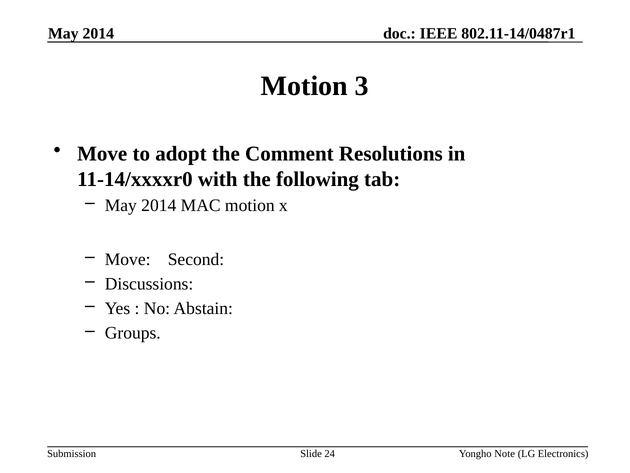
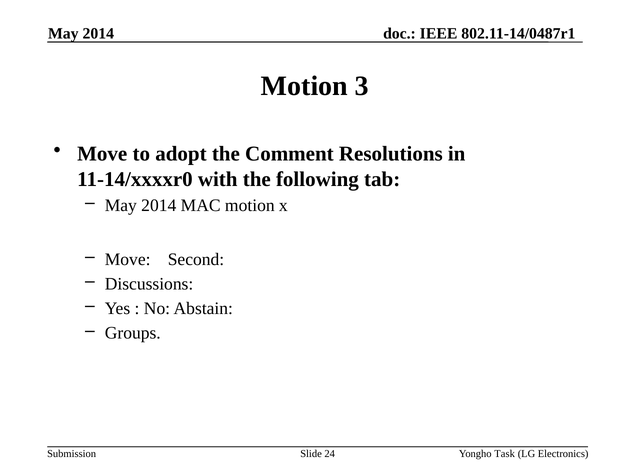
Note: Note -> Task
